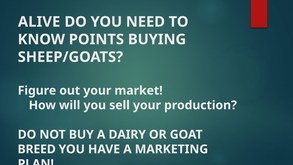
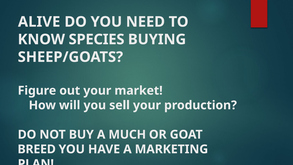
POINTS: POINTS -> SPECIES
DAIRY: DAIRY -> MUCH
